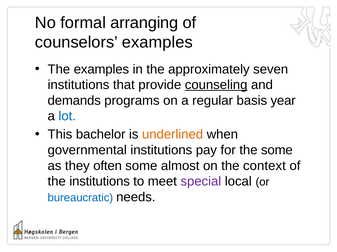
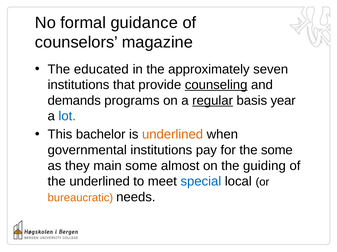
arranging: arranging -> guidance
counselors examples: examples -> magazine
The examples: examples -> educated
regular underline: none -> present
often: often -> main
context: context -> guiding
the institutions: institutions -> underlined
special colour: purple -> blue
bureaucratic colour: blue -> orange
